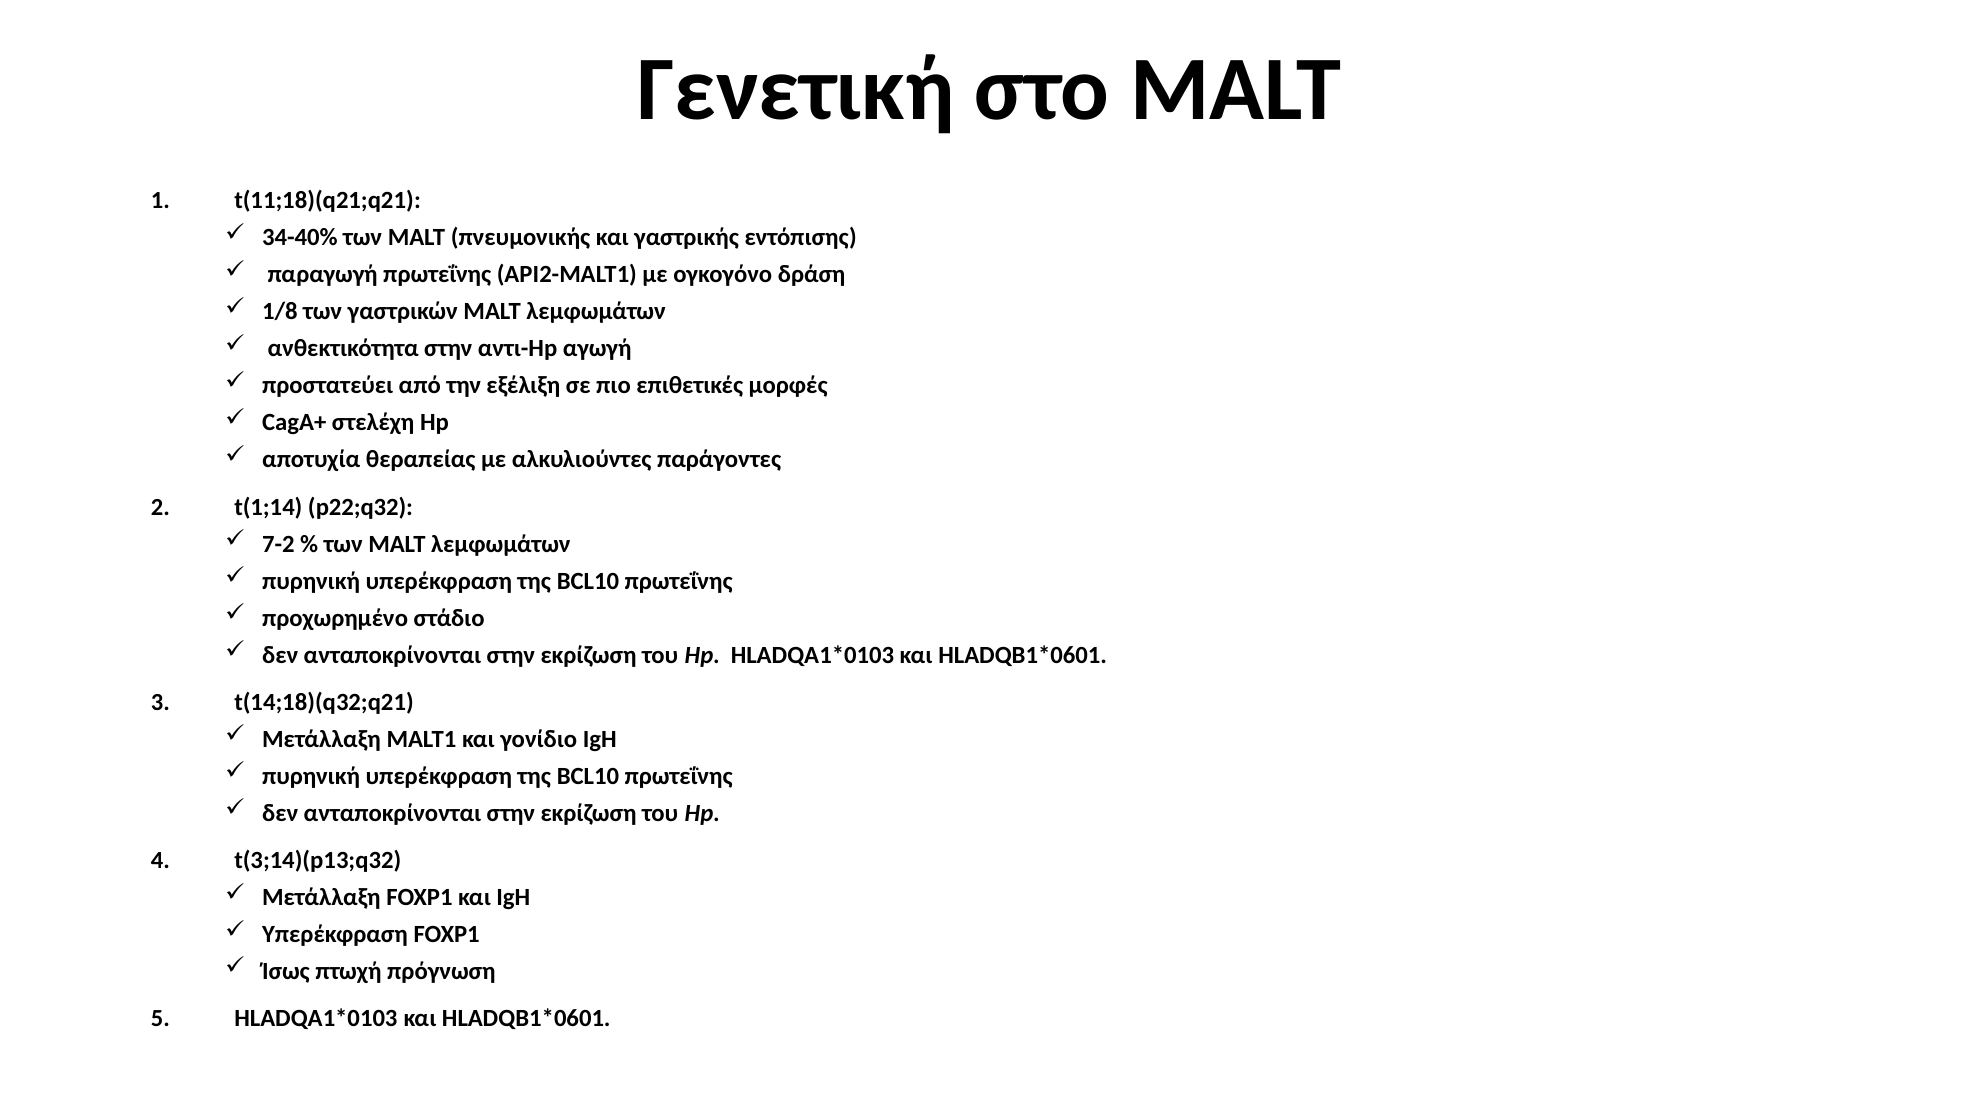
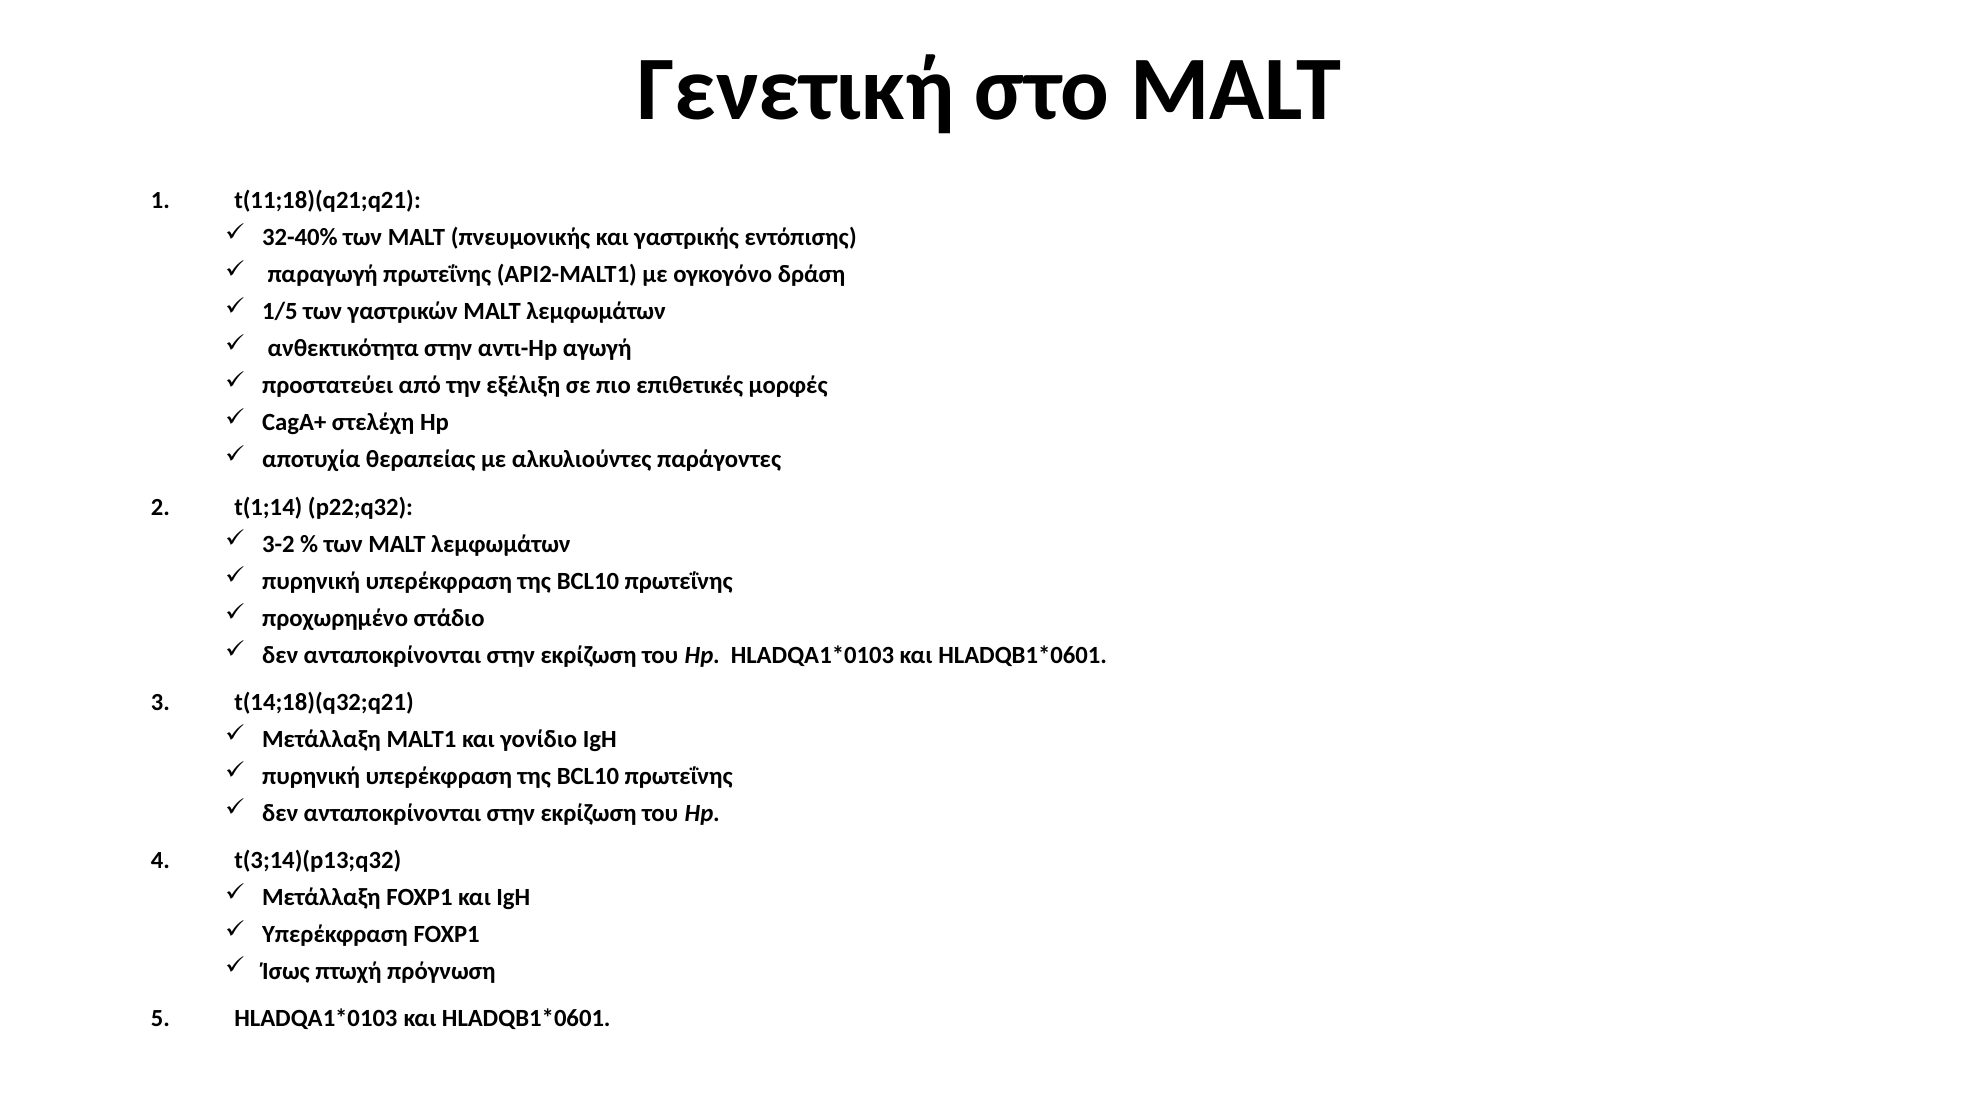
34-40%: 34-40% -> 32-40%
1/8: 1/8 -> 1/5
7-2: 7-2 -> 3-2
